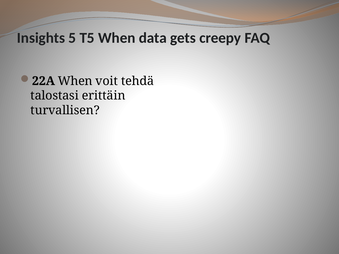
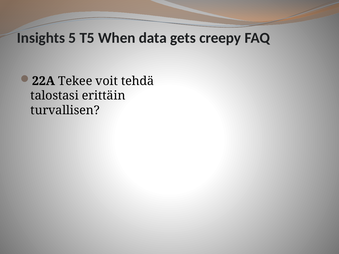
22A When: When -> Tekee
